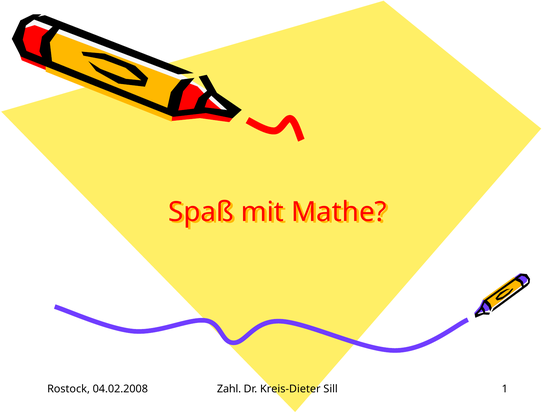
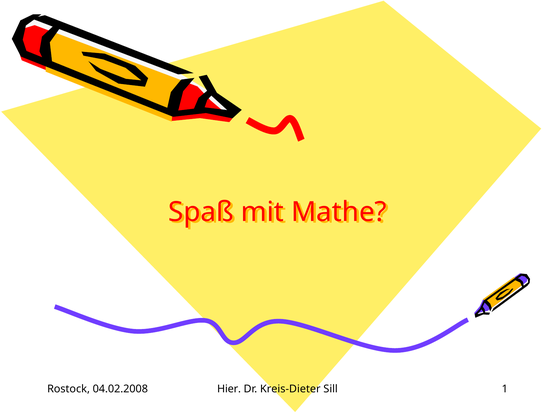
Zahl: Zahl -> Hier
